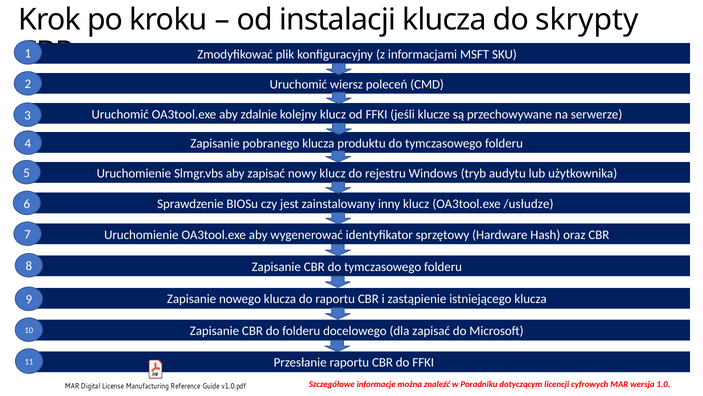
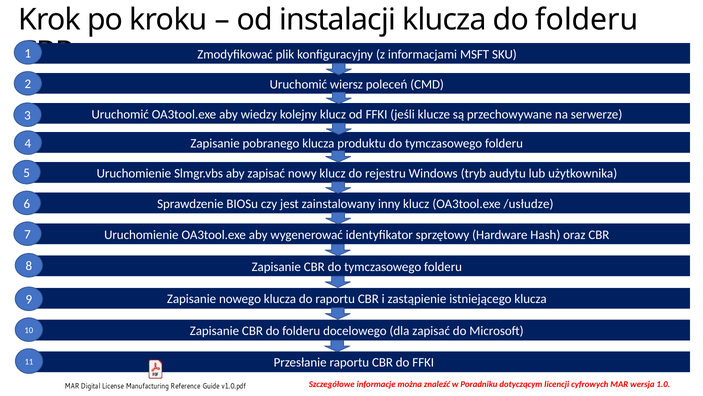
klucza do skrypty: skrypty -> folderu
zdalnie: zdalnie -> wiedzy
